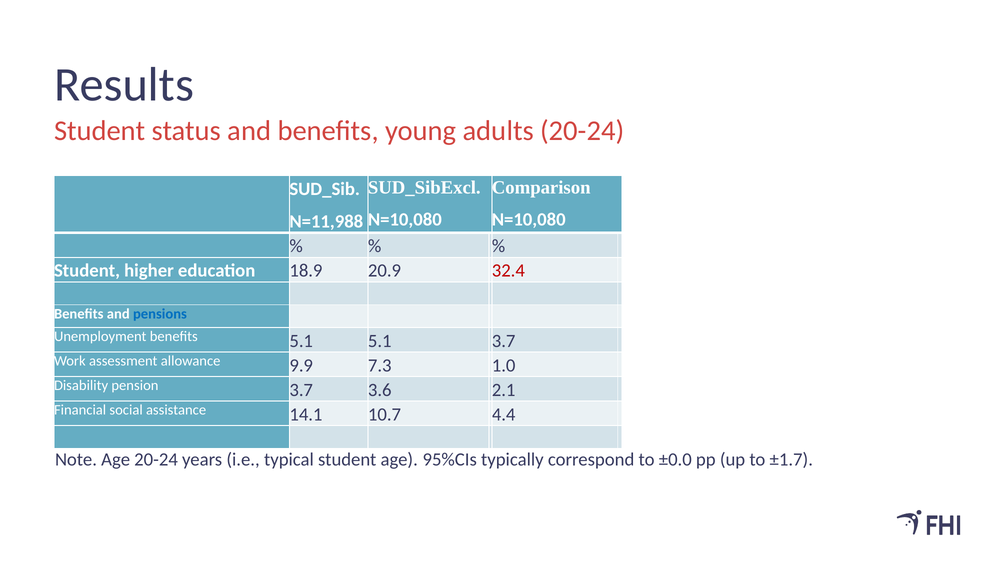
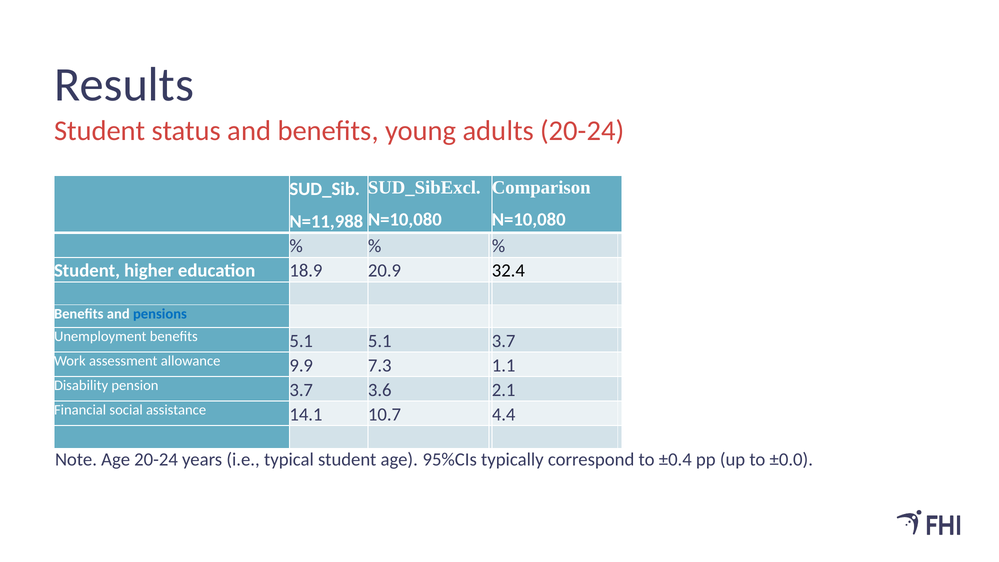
32.4 colour: red -> black
1.0: 1.0 -> 1.1
±0.0: ±0.0 -> ±0.4
±1.7: ±1.7 -> ±0.0
